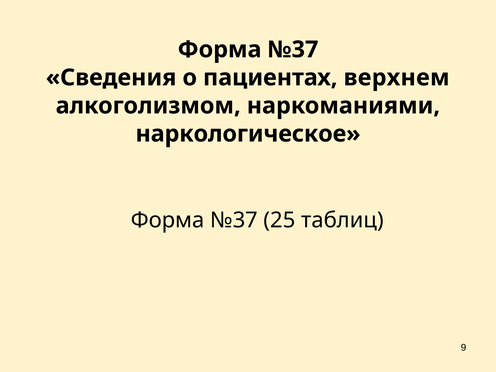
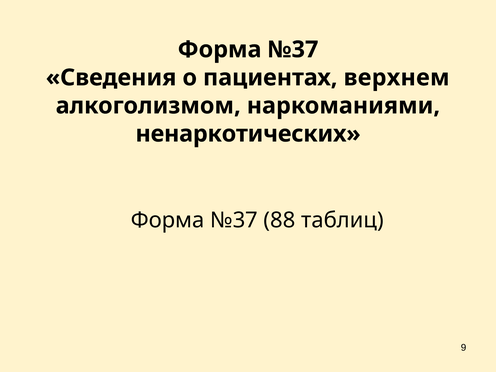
наркологическое: наркологическое -> ненаркотических
25: 25 -> 88
